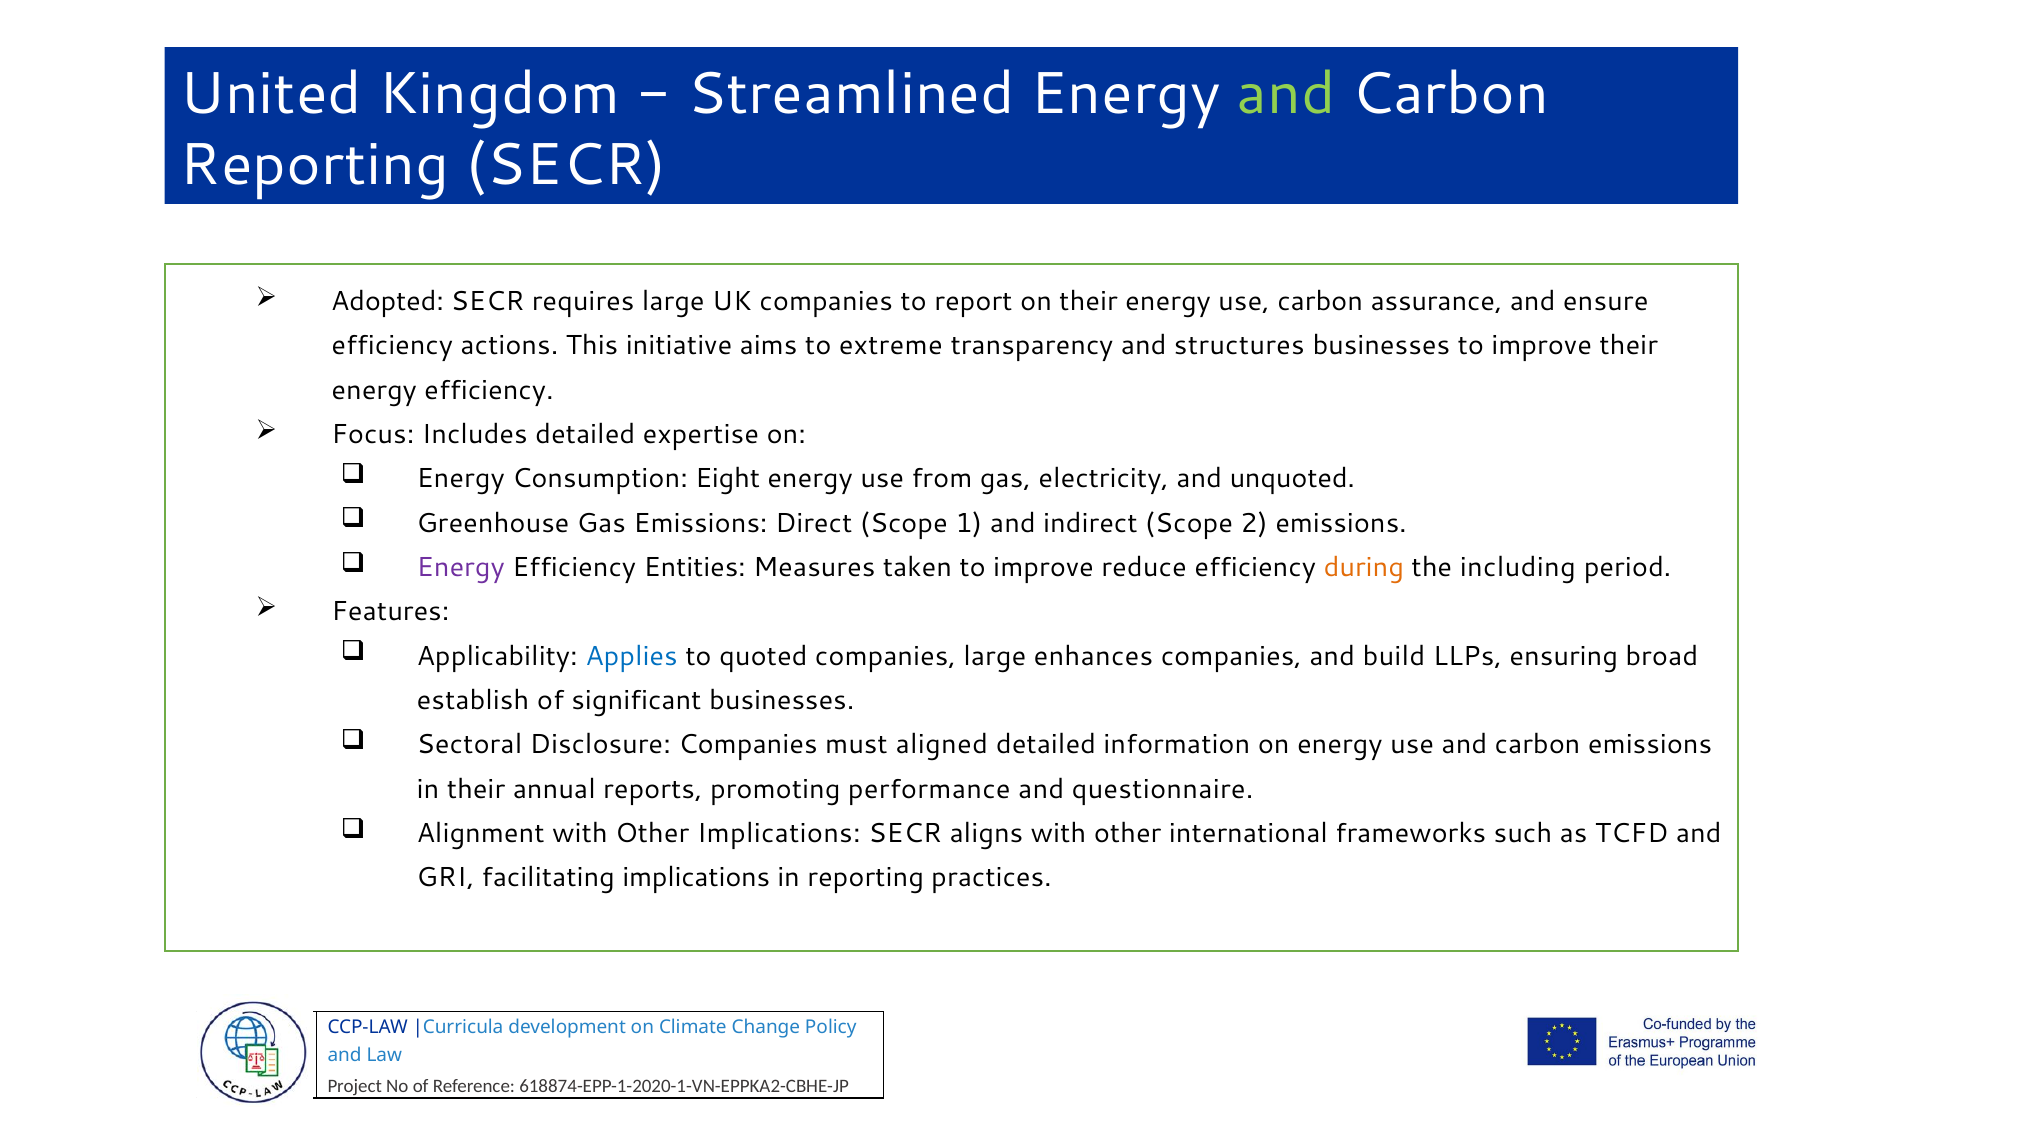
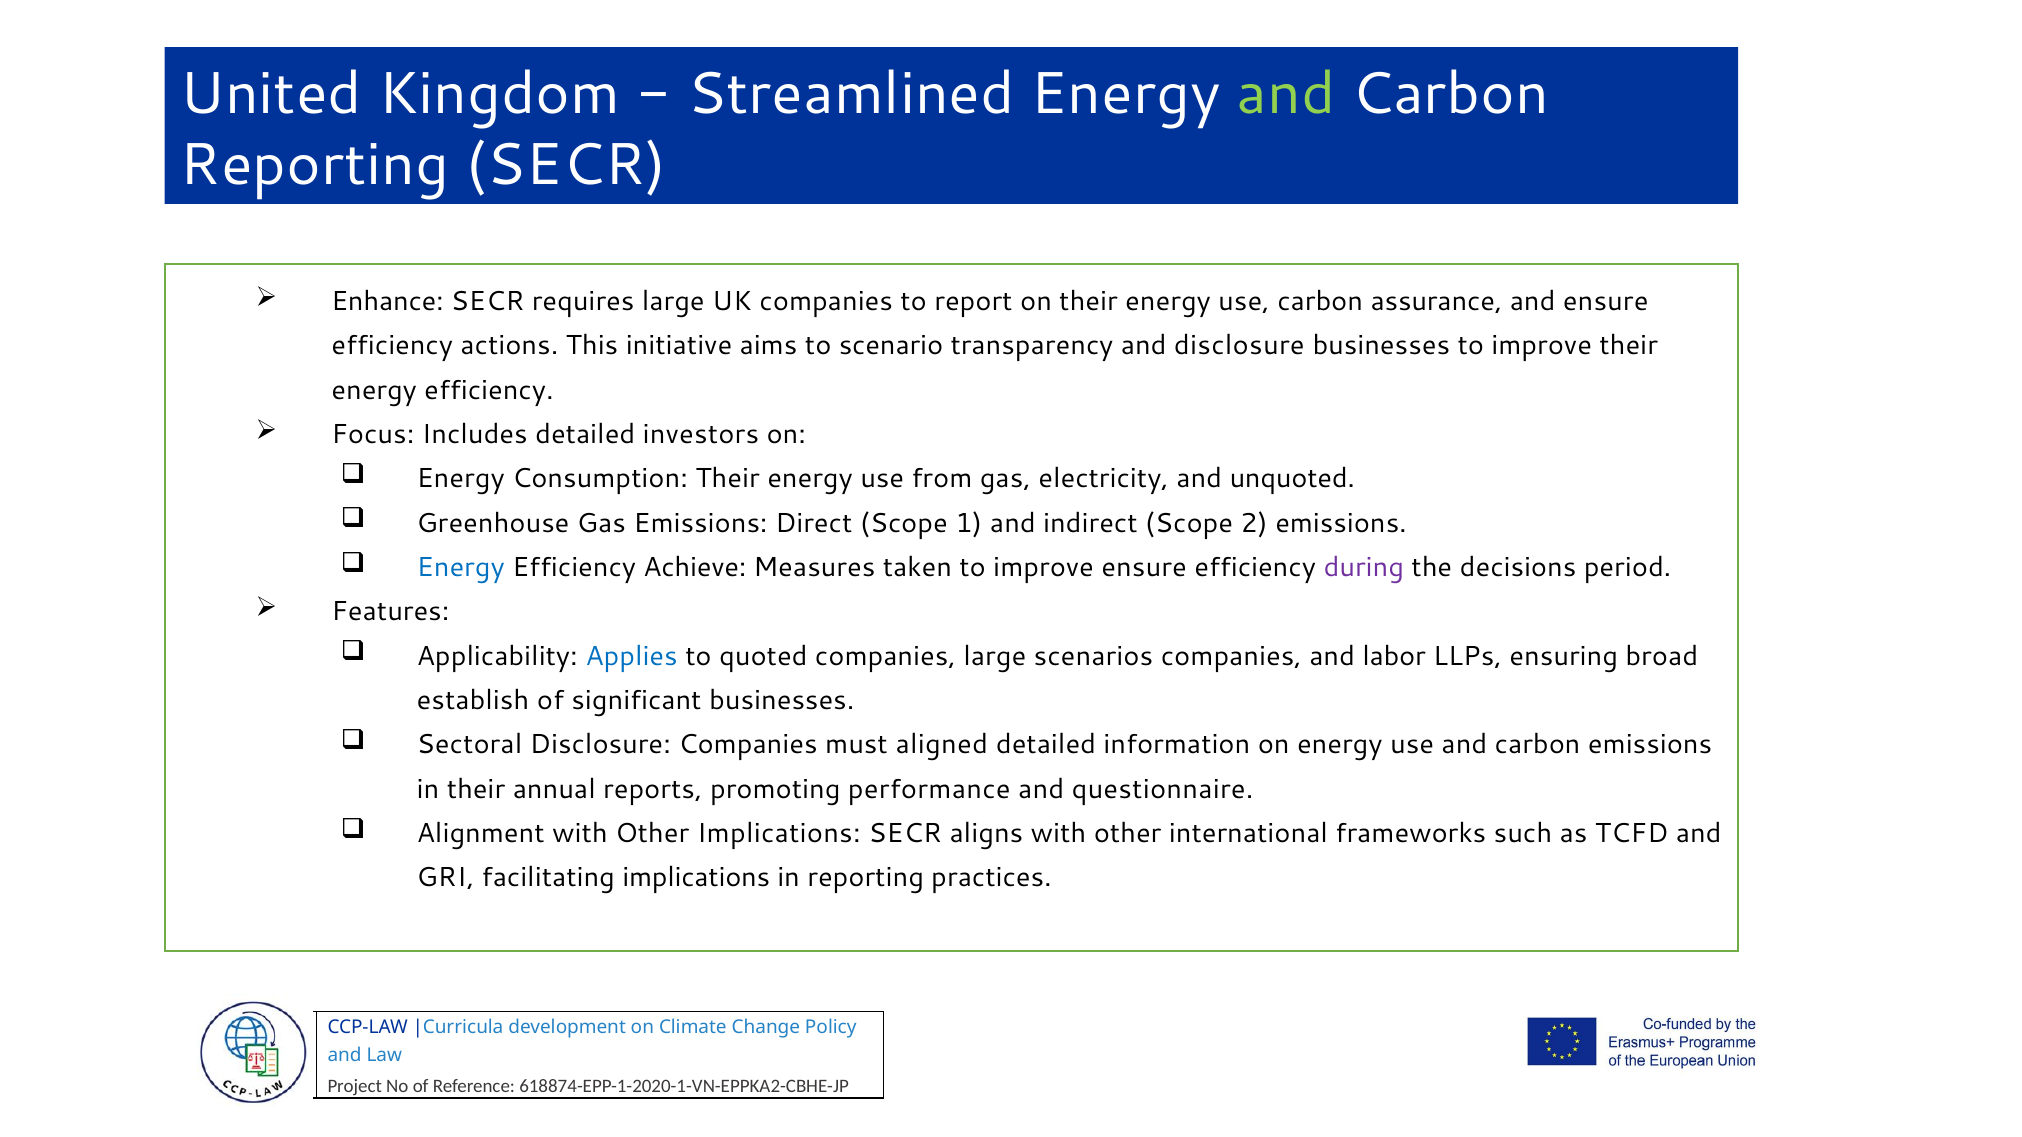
Adopted: Adopted -> Enhance
extreme: extreme -> scenario
and structures: structures -> disclosure
expertise: expertise -> investors
Consumption Eight: Eight -> Their
Energy at (461, 568) colour: purple -> blue
Entities: Entities -> Achieve
improve reduce: reduce -> ensure
during colour: orange -> purple
including: including -> decisions
enhances: enhances -> scenarios
build: build -> labor
